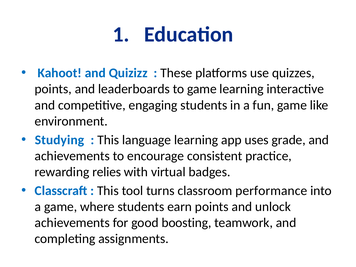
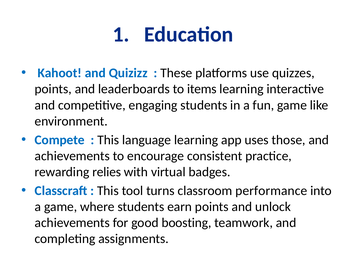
to game: game -> items
Studying: Studying -> Compete
grade: grade -> those
